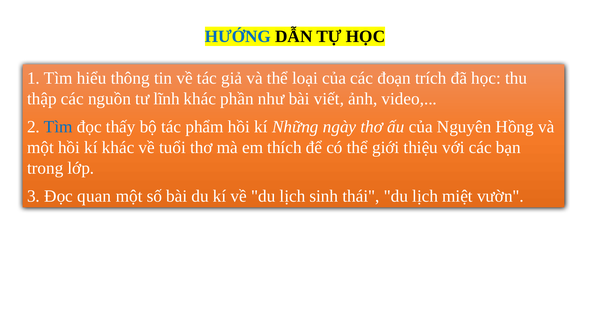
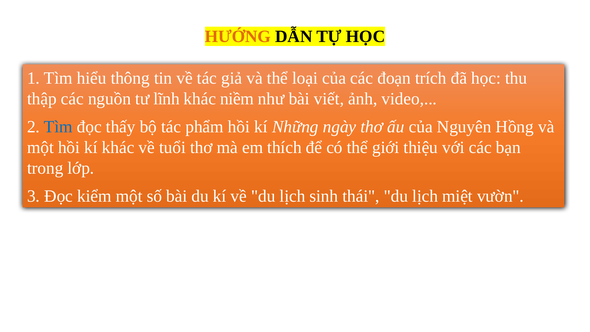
HƯỚNG colour: blue -> orange
phần: phần -> niềm
quan: quan -> kiểm
